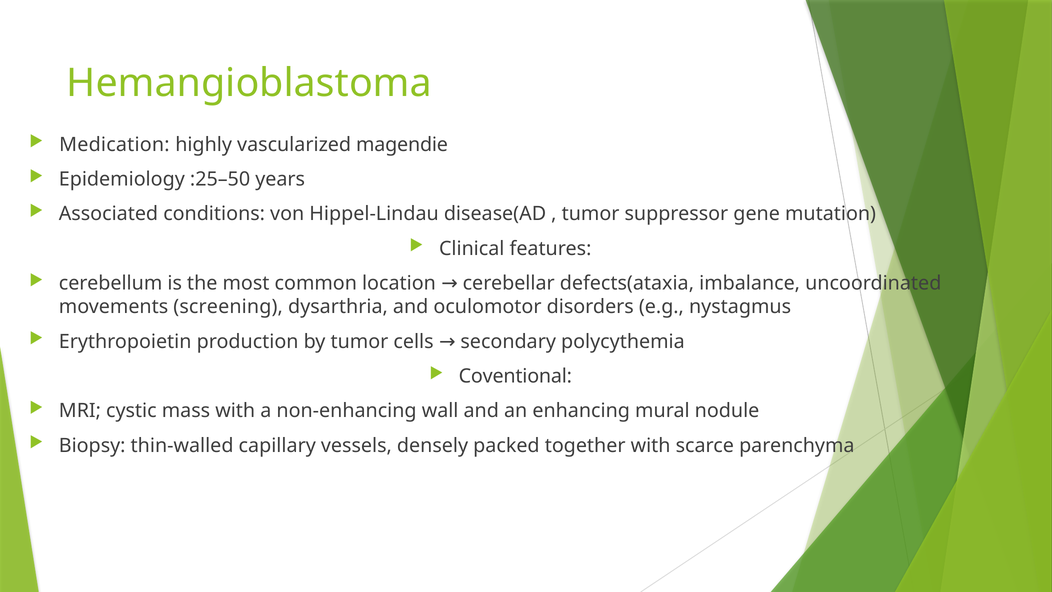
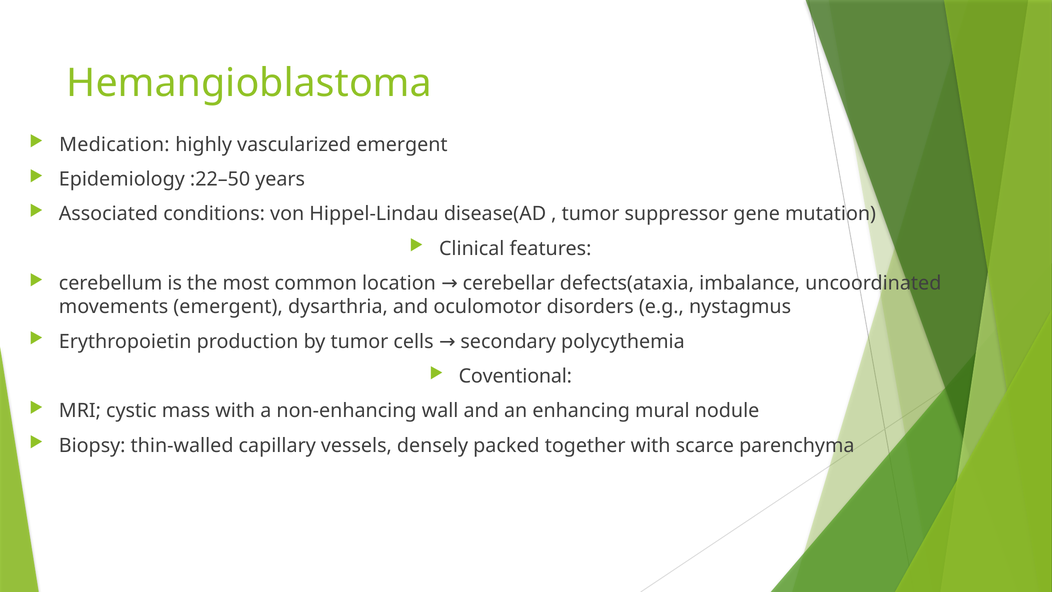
vascularized magendie: magendie -> emergent
:25–50: :25–50 -> :22–50
movements screening: screening -> emergent
